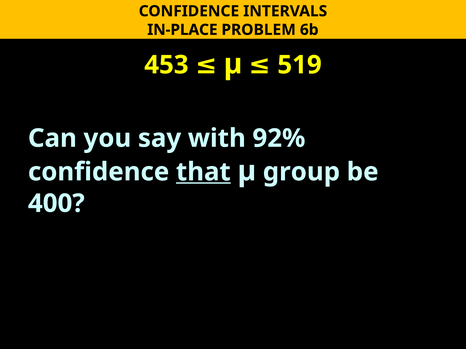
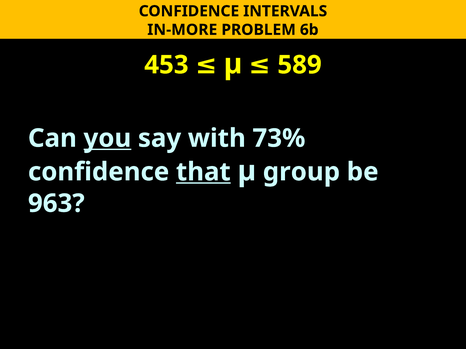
IN-PLACE: IN-PLACE -> IN-MORE
519: 519 -> 589
you underline: none -> present
92%: 92% -> 73%
400: 400 -> 963
